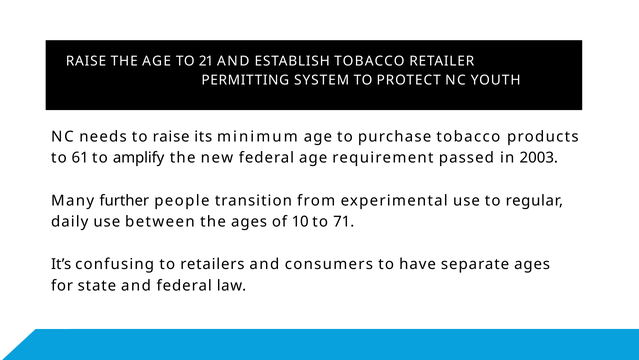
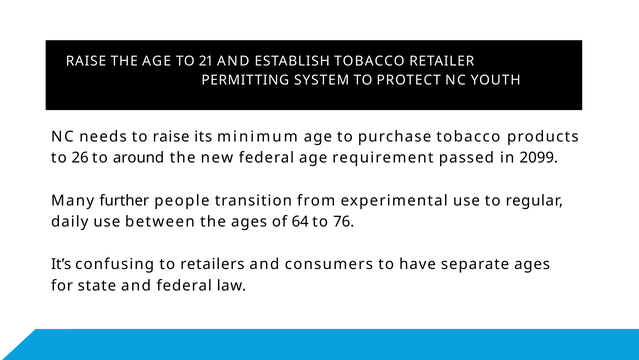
61: 61 -> 26
amplify: amplify -> around
2003: 2003 -> 2099
10: 10 -> 64
71: 71 -> 76
